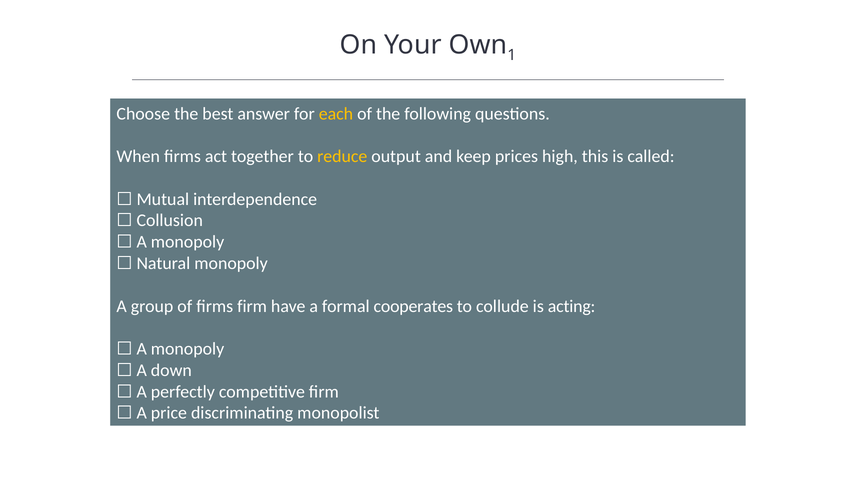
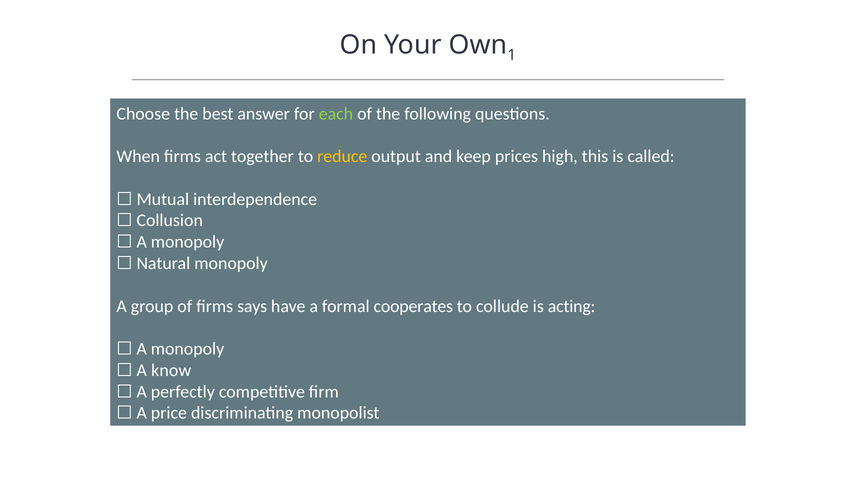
each colour: yellow -> light green
firms firm: firm -> says
down: down -> know
